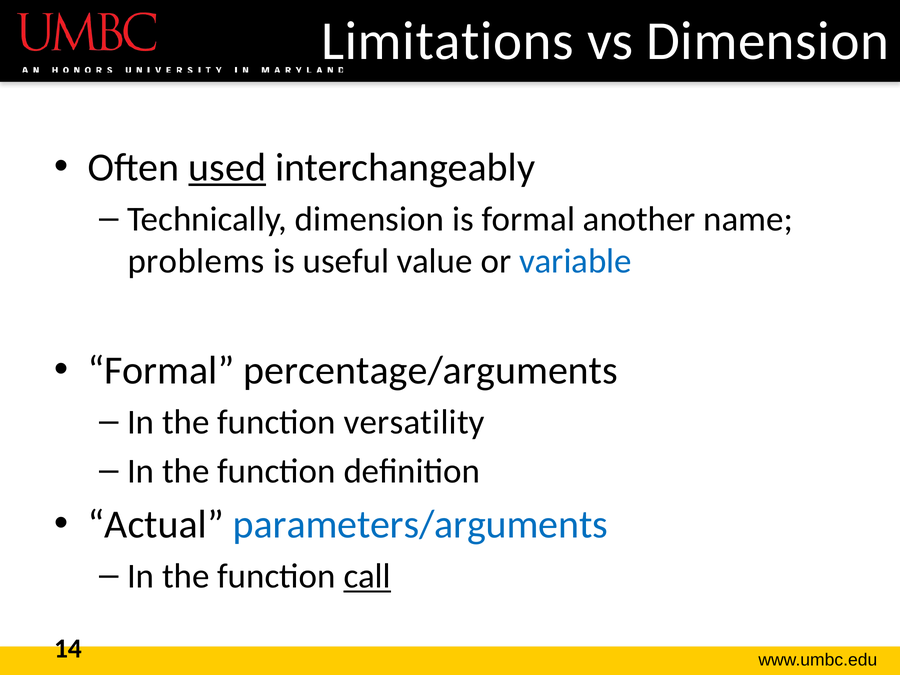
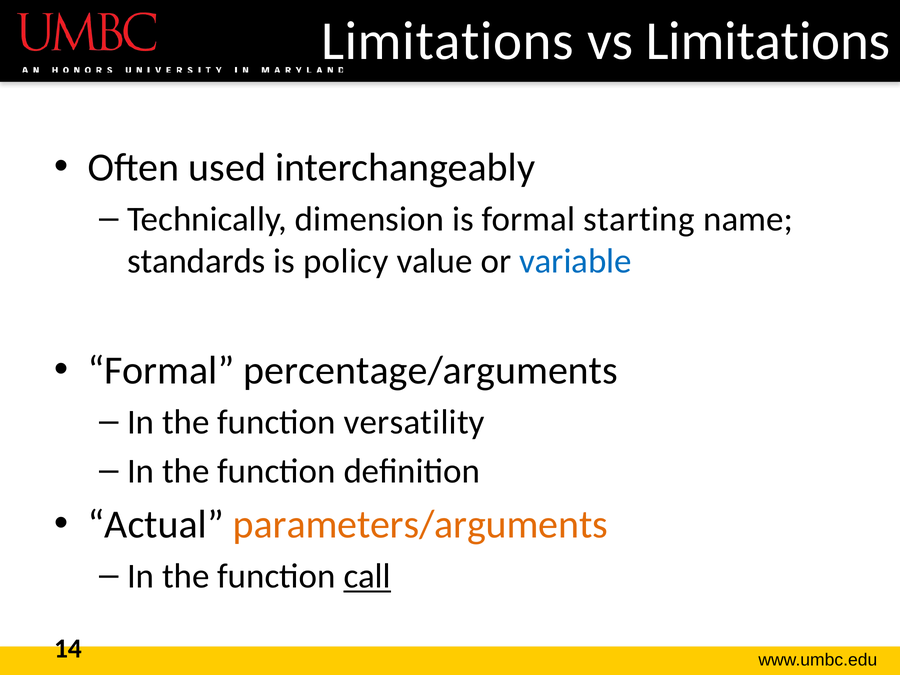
vs Dimension: Dimension -> Limitations
used underline: present -> none
another: another -> starting
problems: problems -> standards
useful: useful -> policy
parameters/arguments colour: blue -> orange
